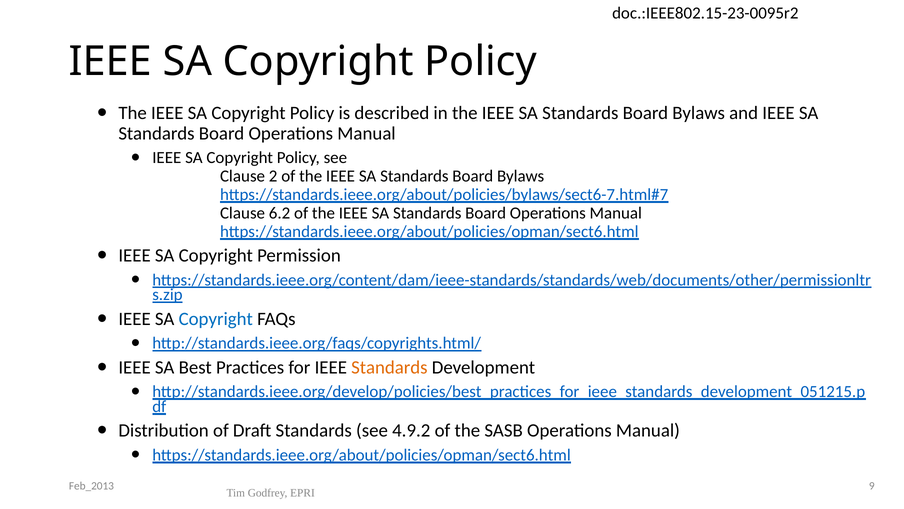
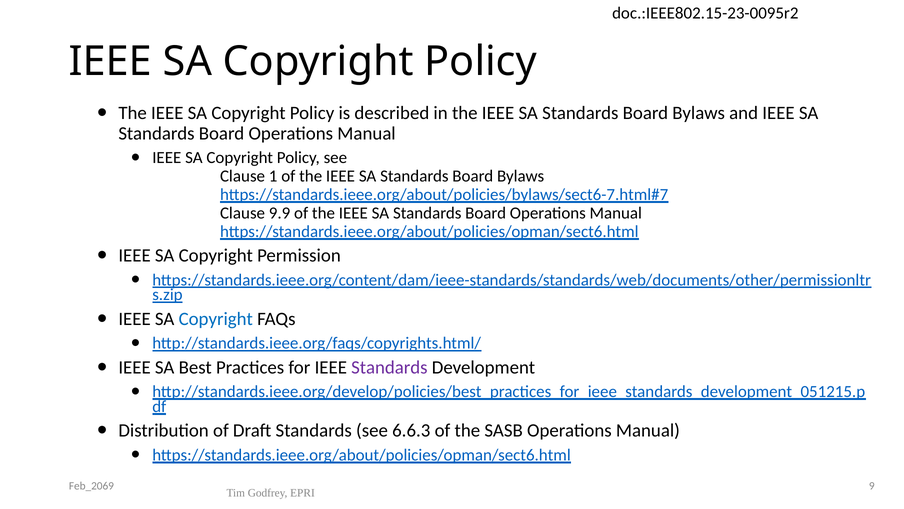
2: 2 -> 1
6.2: 6.2 -> 9.9
Standards at (389, 367) colour: orange -> purple
4.9.2: 4.9.2 -> 6.6.3
Feb_2013: Feb_2013 -> Feb_2069
